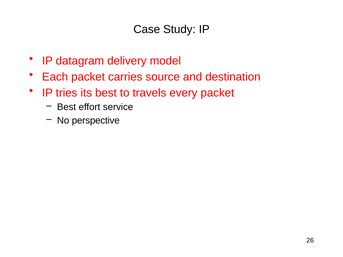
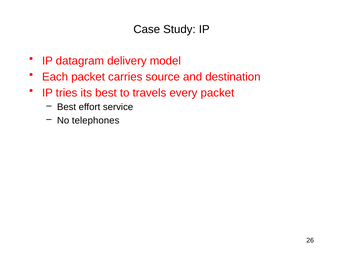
perspective: perspective -> telephones
